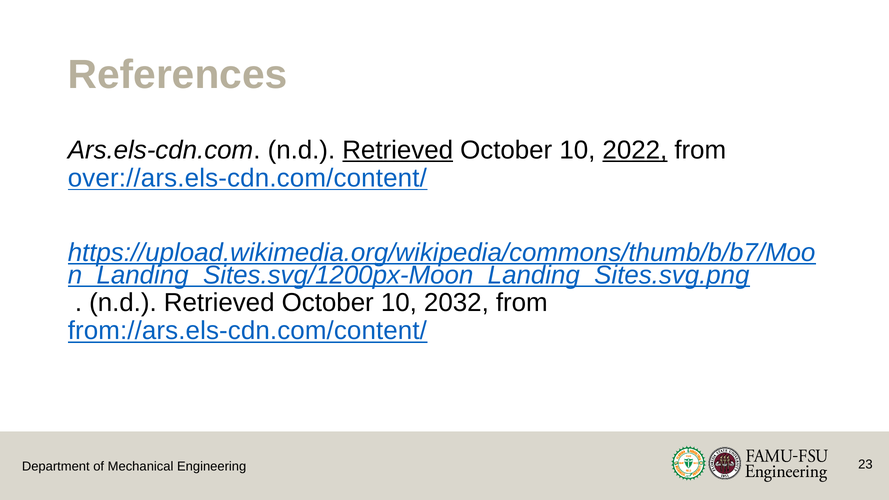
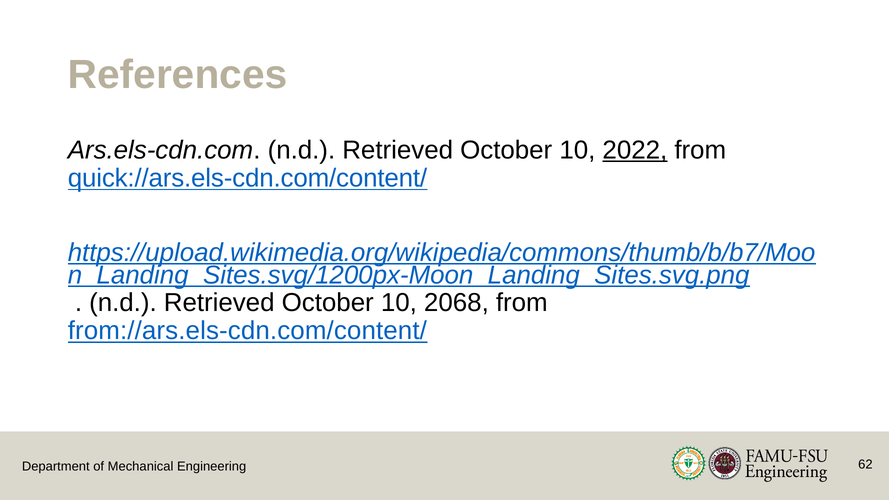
Retrieved at (398, 150) underline: present -> none
over://ars.els-cdn.com/content/: over://ars.els-cdn.com/content/ -> quick://ars.els-cdn.com/content/
2032: 2032 -> 2068
23: 23 -> 62
